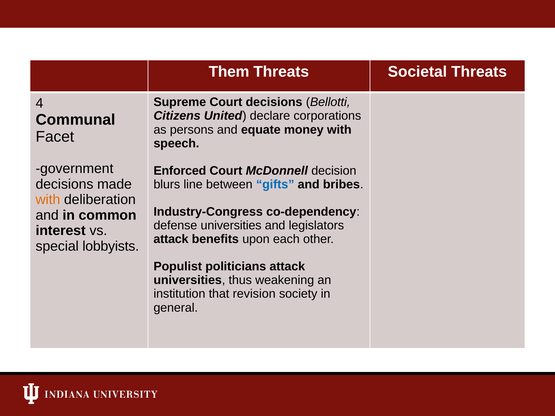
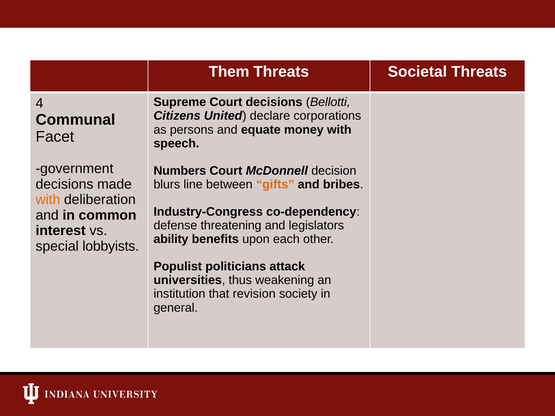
Enforced: Enforced -> Numbers
gifts colour: blue -> orange
defense universities: universities -> threatening
attack at (171, 239): attack -> ability
